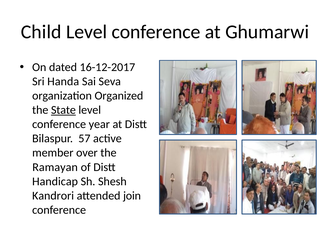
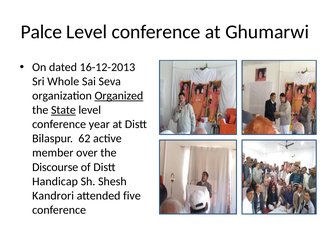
Child: Child -> Palce
16-12-2017: 16-12-2017 -> 16-12-2013
Handa: Handa -> Whole
Organized underline: none -> present
57: 57 -> 62
Ramayan: Ramayan -> Discourse
join: join -> five
